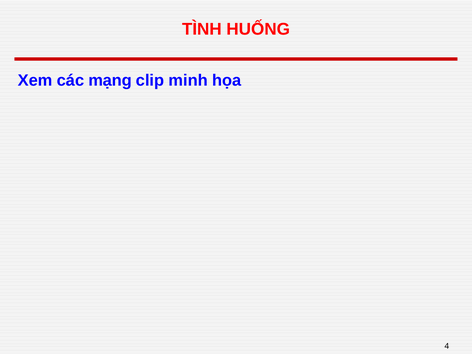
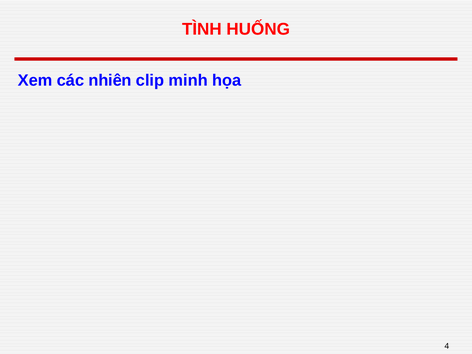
mạng: mạng -> nhiên
